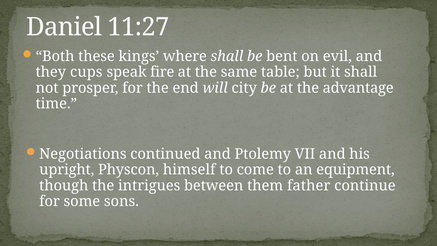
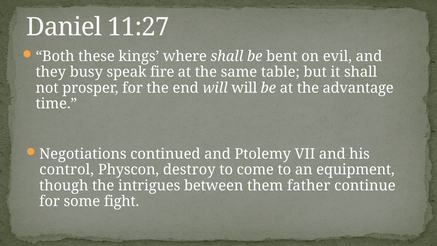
cups: cups -> busy
will city: city -> will
upright: upright -> control
himself: himself -> destroy
sons: sons -> fight
